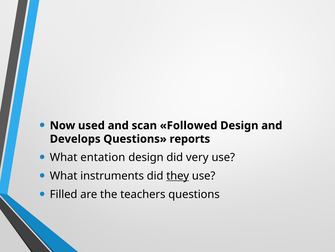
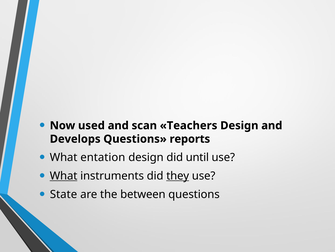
Followed: Followed -> Teachers
very: very -> until
What at (64, 175) underline: none -> present
Filled: Filled -> State
teachers: teachers -> between
